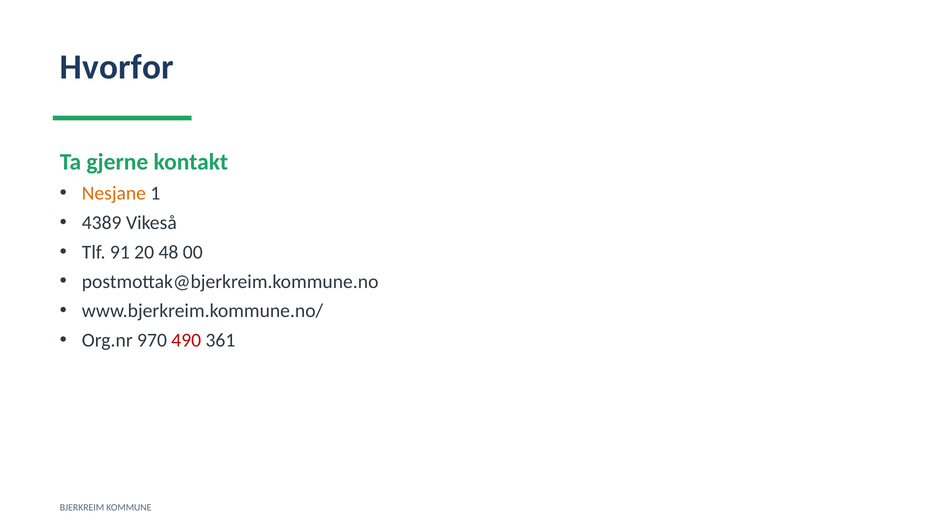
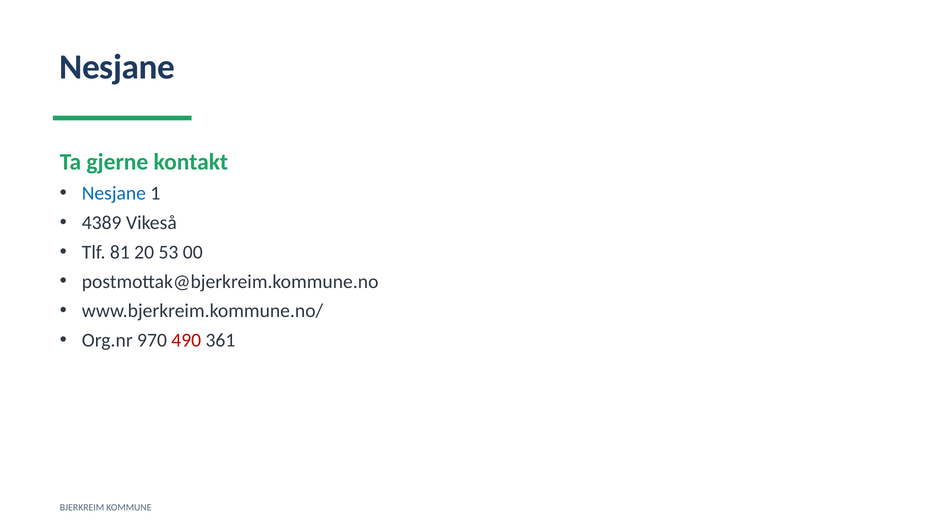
Hvorfor at (117, 67): Hvorfor -> Nesjane
Nesjane at (114, 193) colour: orange -> blue
91: 91 -> 81
48: 48 -> 53
